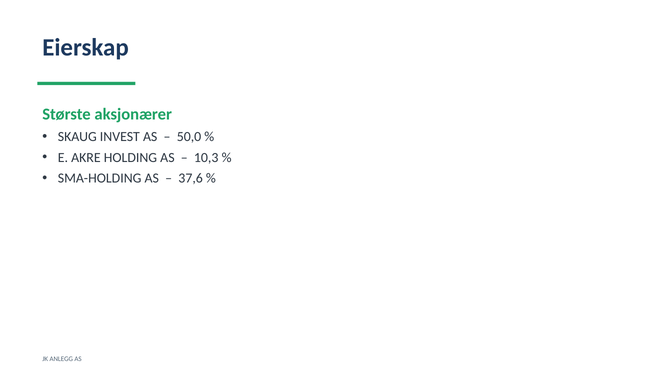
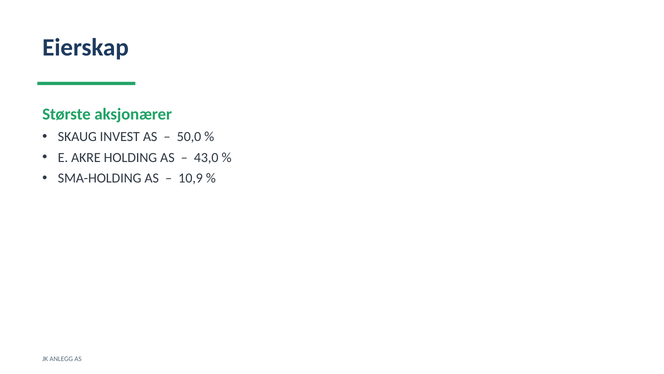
10,3: 10,3 -> 43,0
37,6: 37,6 -> 10,9
